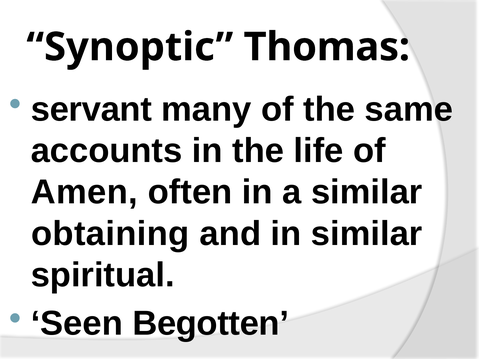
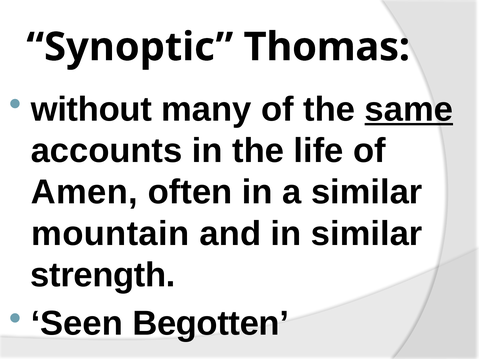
servant: servant -> without
same underline: none -> present
obtaining: obtaining -> mountain
spiritual: spiritual -> strength
